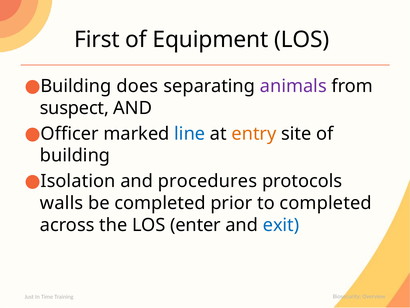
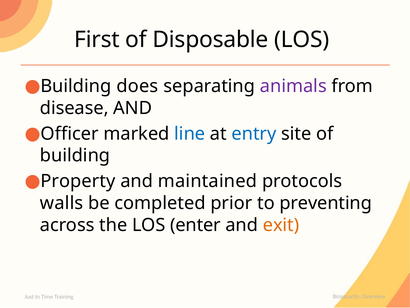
Equipment: Equipment -> Disposable
suspect: suspect -> disease
entry colour: orange -> blue
Isolation: Isolation -> Property
procedures: procedures -> maintained
to completed: completed -> preventing
exit colour: blue -> orange
